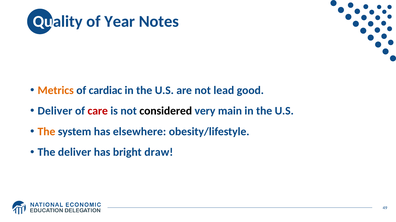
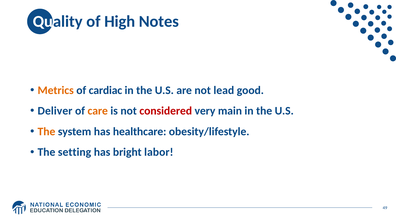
Year: Year -> High
care colour: red -> orange
considered colour: black -> red
elsewhere: elsewhere -> healthcare
The deliver: deliver -> setting
draw: draw -> labor
